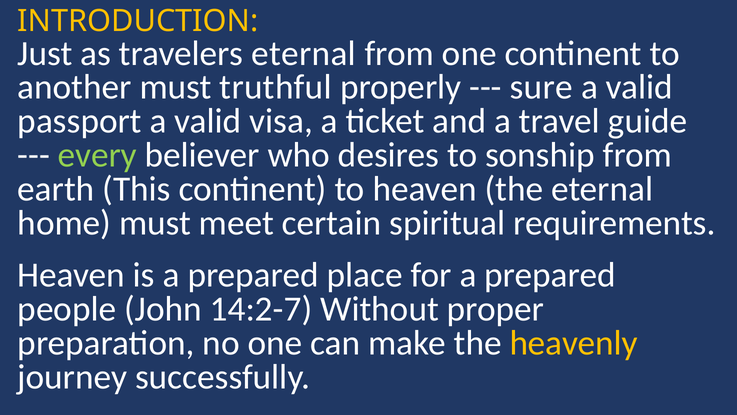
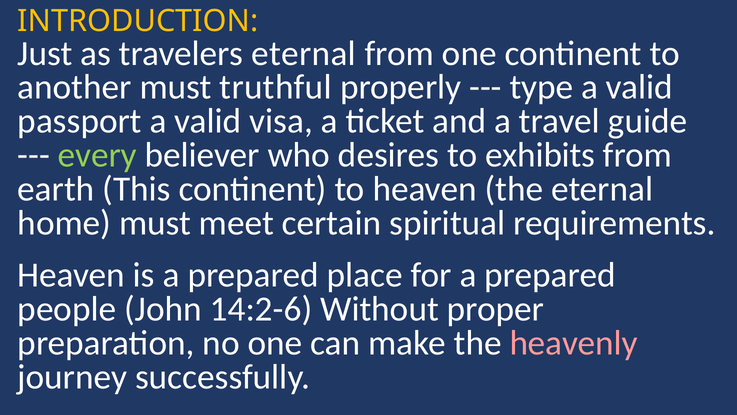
sure: sure -> type
sonship: sonship -> exhibits
14:2-7: 14:2-7 -> 14:2-6
heavenly colour: yellow -> pink
